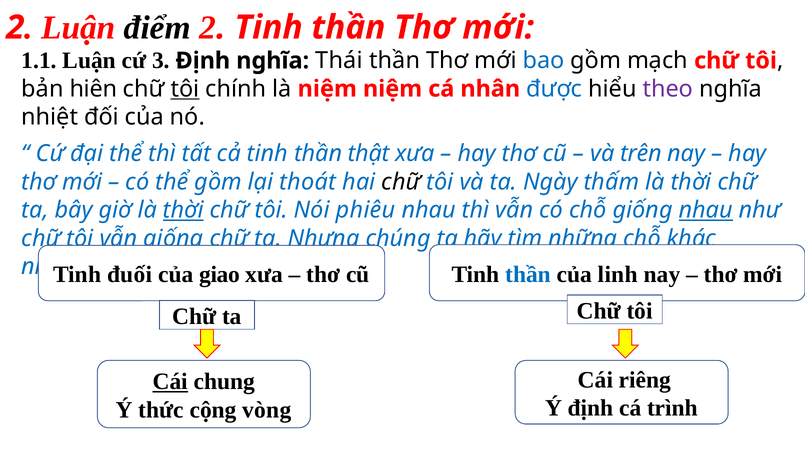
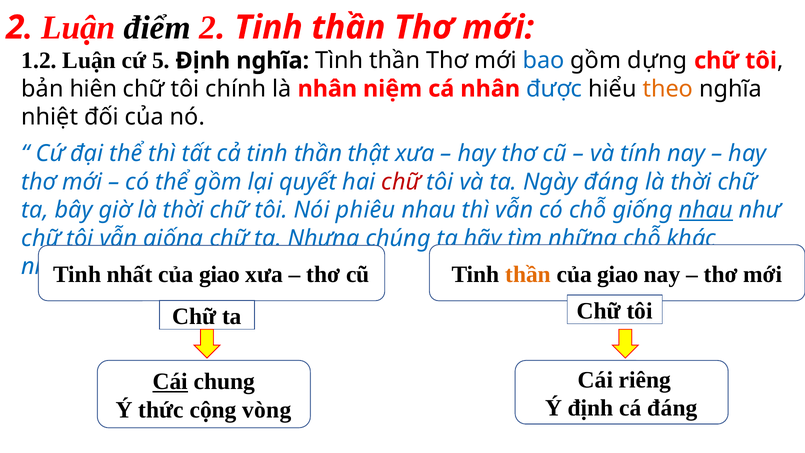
1.1: 1.1 -> 1.2
3: 3 -> 5
Thái: Thái -> Tình
mạch: mạch -> dựng
tôi at (185, 89) underline: present -> none
là niệm: niệm -> nhân
theo colour: purple -> orange
trên: trên -> tính
thoát: thoát -> quyết
chữ at (401, 182) colour: black -> red
Ngày thấm: thấm -> đáng
thời at (183, 210) underline: present -> none
thần at (528, 274) colour: blue -> orange
linh at (618, 274): linh -> giao
đuối: đuối -> nhất
cá trình: trình -> đáng
